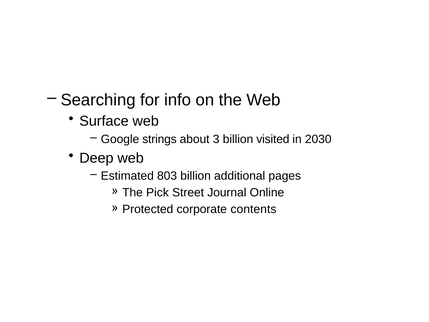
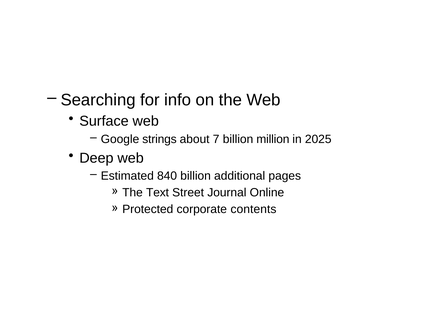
3: 3 -> 7
visited: visited -> million
2030: 2030 -> 2025
803: 803 -> 840
Pick: Pick -> Text
